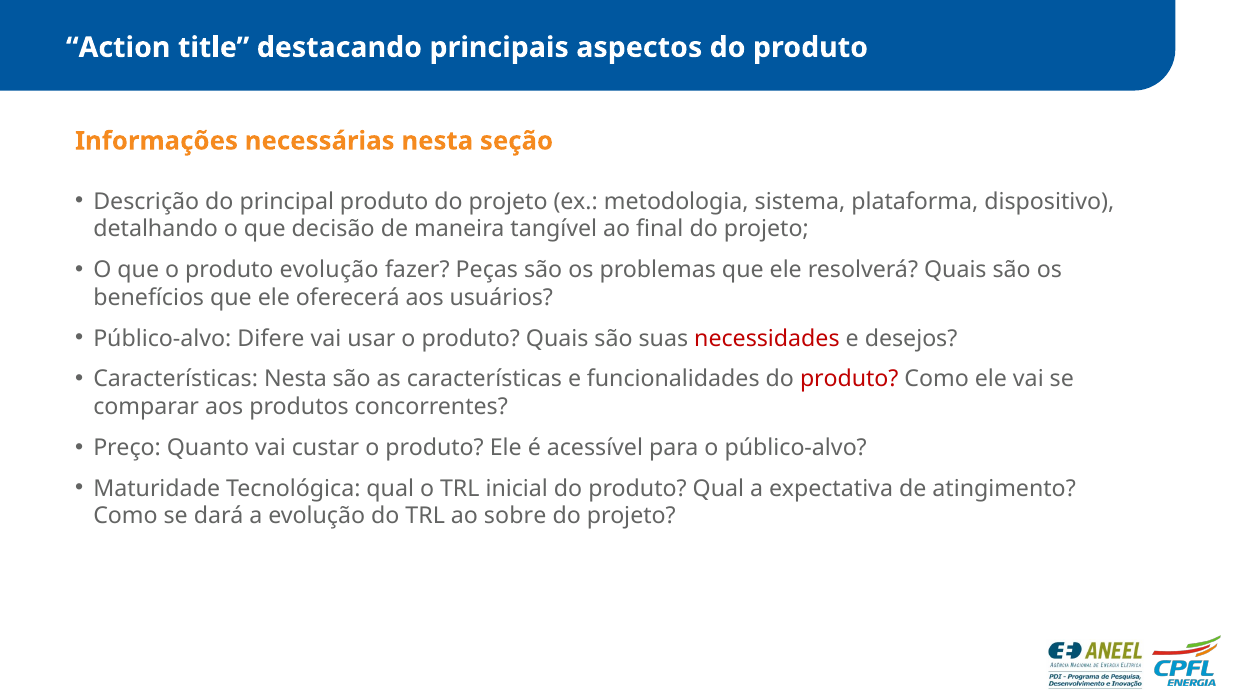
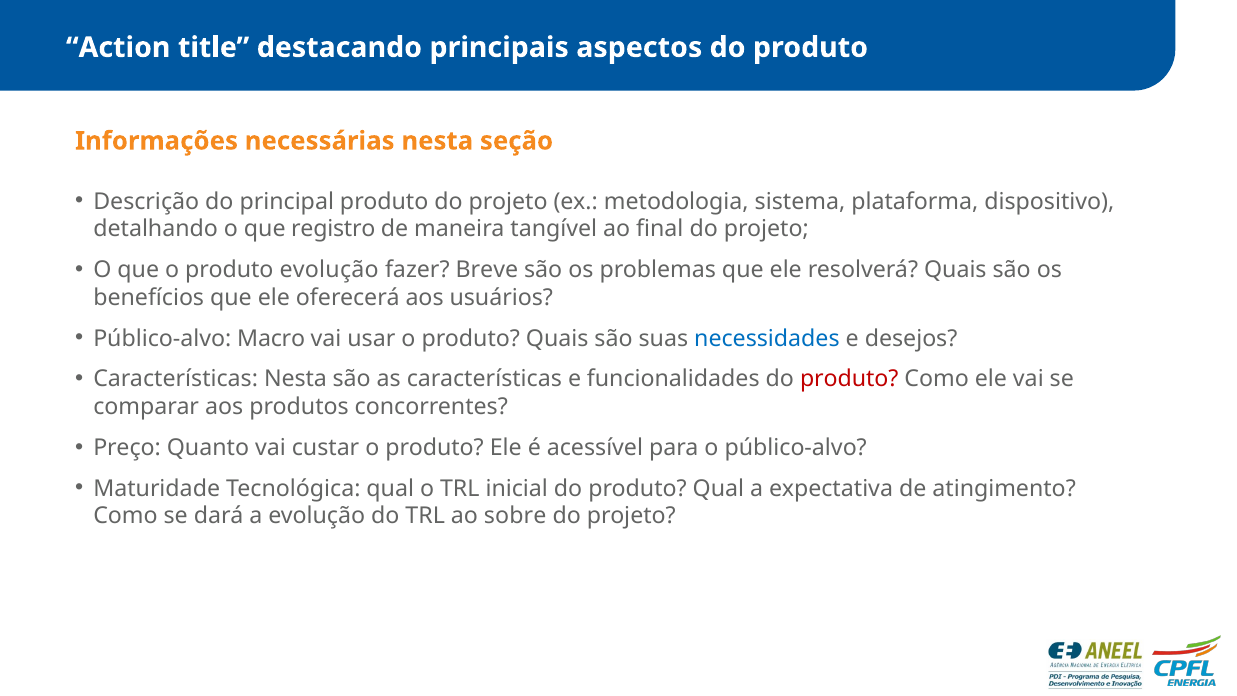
decisão: decisão -> registro
Peças: Peças -> Breve
Difere: Difere -> Macro
necessidades colour: red -> blue
